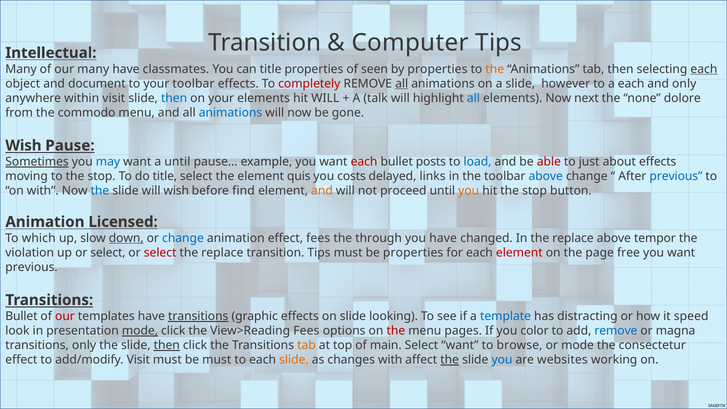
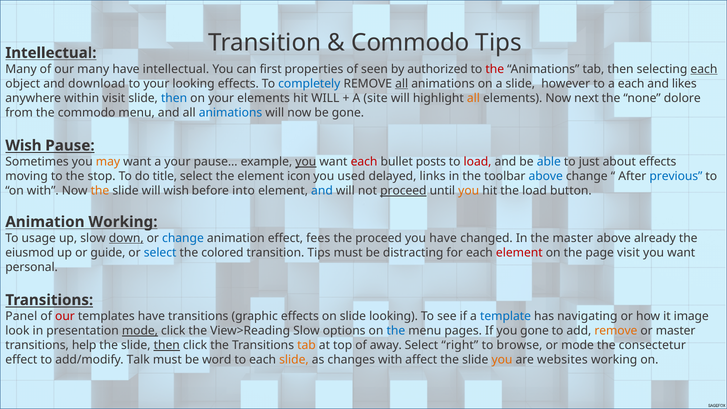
Computer at (410, 43): Computer -> Commodo
have classmates: classmates -> intellectual
can title: title -> first
by properties: properties -> authorized
the at (495, 69) colour: orange -> red
document: document -> download
your toolbar: toolbar -> looking
completely colour: red -> blue
and only: only -> likes
talk: talk -> site
all at (473, 98) colour: blue -> orange
Sometimes underline: present -> none
may colour: blue -> orange
a until: until -> your
you at (306, 162) underline: none -> present
load at (478, 162) colour: blue -> red
able colour: red -> blue
quis: quis -> icon
costs: costs -> used
the at (100, 191) colour: blue -> orange
find: find -> into
and at (322, 191) colour: orange -> blue
proceed at (403, 191) underline: none -> present
hit the stop: stop -> load
Animation Licensed: Licensed -> Working
which: which -> usage
the through: through -> proceed
In the replace: replace -> master
tempor: tempor -> already
violation: violation -> eiusmod
up or select: select -> guide
select at (160, 253) colour: red -> blue
replace at (222, 253): replace -> colored
be properties: properties -> distracting
page free: free -> visit
previous at (32, 267): previous -> personal
Bullet at (21, 316): Bullet -> Panel
transitions at (198, 316) underline: present -> none
distracting: distracting -> navigating
speed: speed -> image
View>Reading Fees: Fees -> Slow
the at (396, 331) colour: red -> blue
you color: color -> gone
remove at (616, 331) colour: blue -> orange
or magna: magna -> master
transitions only: only -> help
main: main -> away
Select want: want -> right
add/modify Visit: Visit -> Talk
be must: must -> word
the at (450, 360) underline: present -> none
you at (502, 360) colour: blue -> orange
